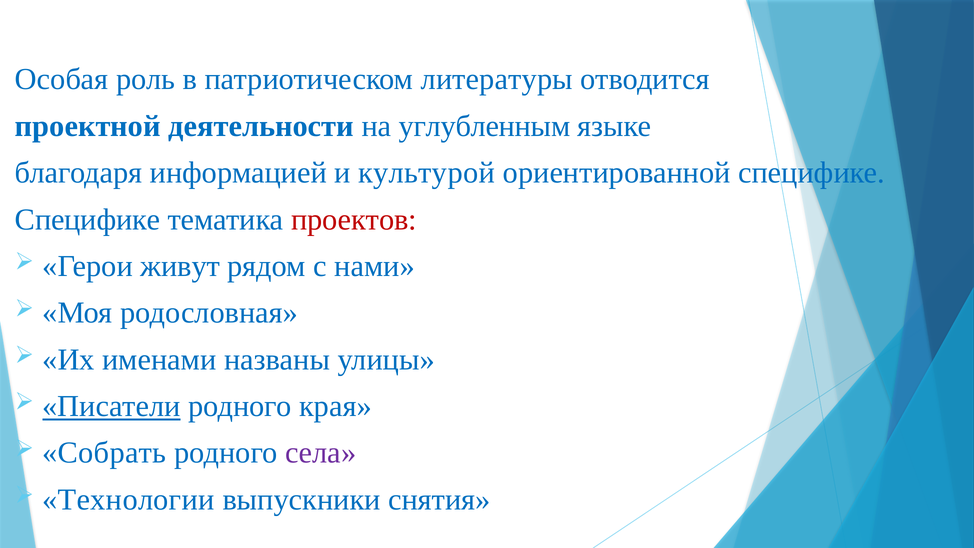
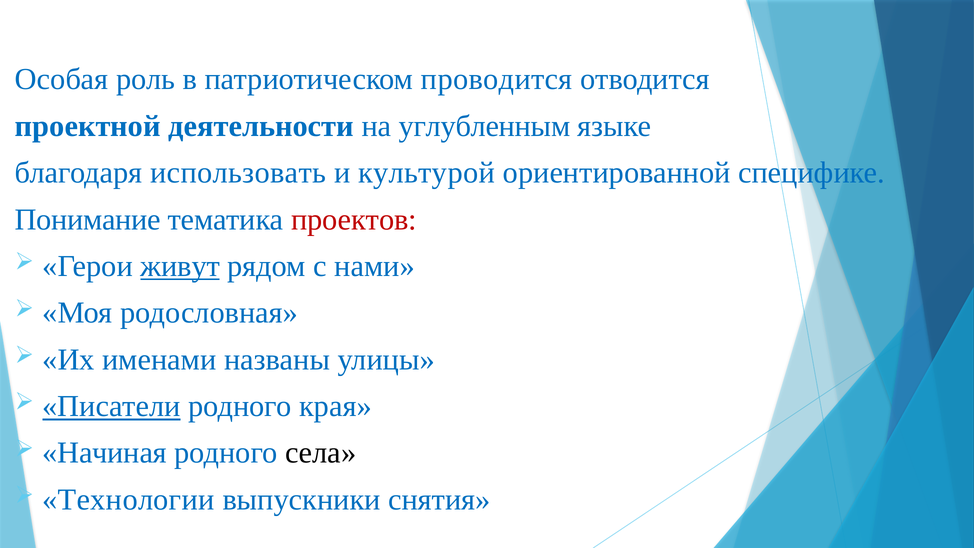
литературы: литературы -> проводится
информацией: информацией -> использовать
Специфике at (88, 219): Специфике -> Понимание
живут underline: none -> present
Собрать: Собрать -> Начиная
села colour: purple -> black
